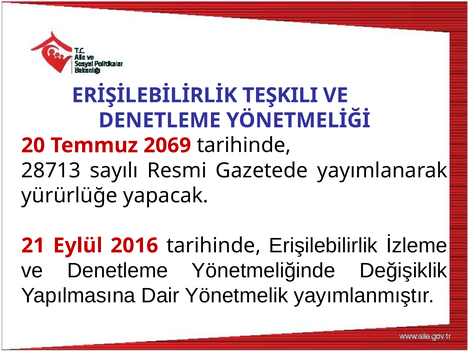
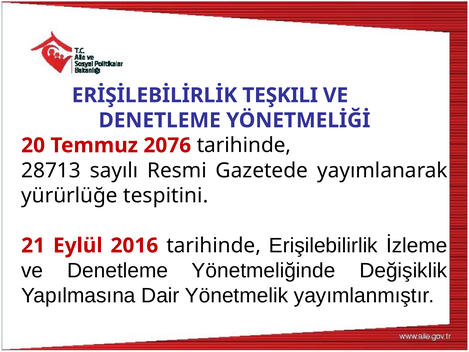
2069: 2069 -> 2076
yapacak: yapacak -> tespitini
